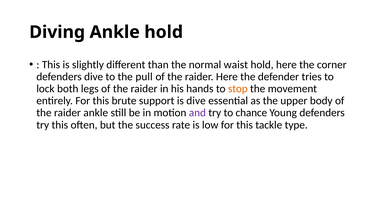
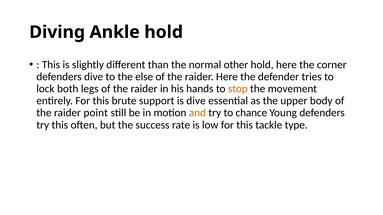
waist: waist -> other
pull: pull -> else
raider ankle: ankle -> point
and colour: purple -> orange
